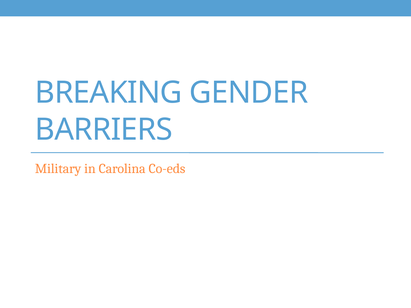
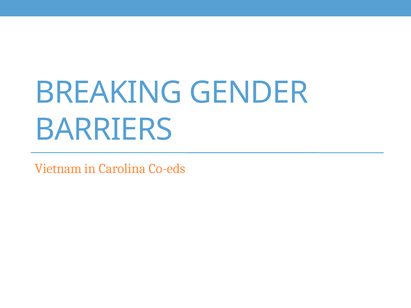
Military: Military -> Vietnam
